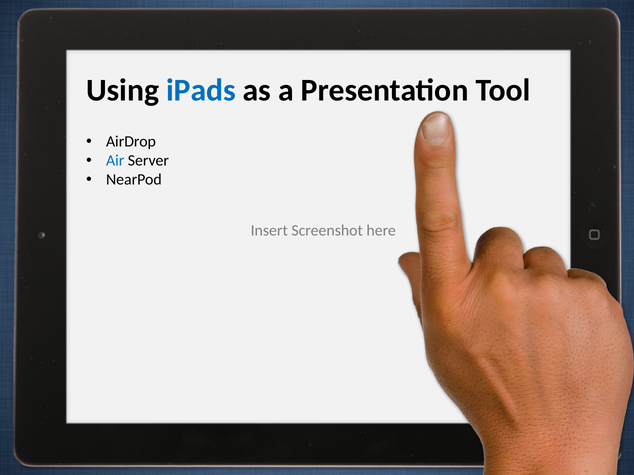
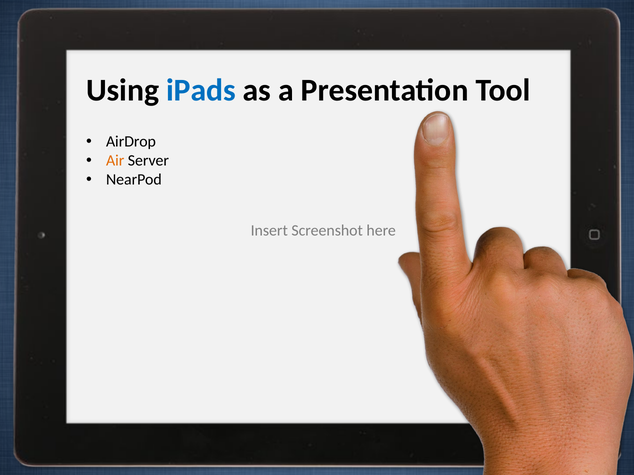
Air colour: blue -> orange
